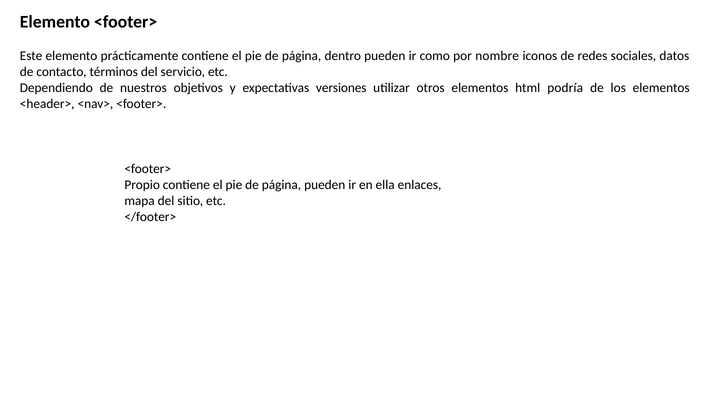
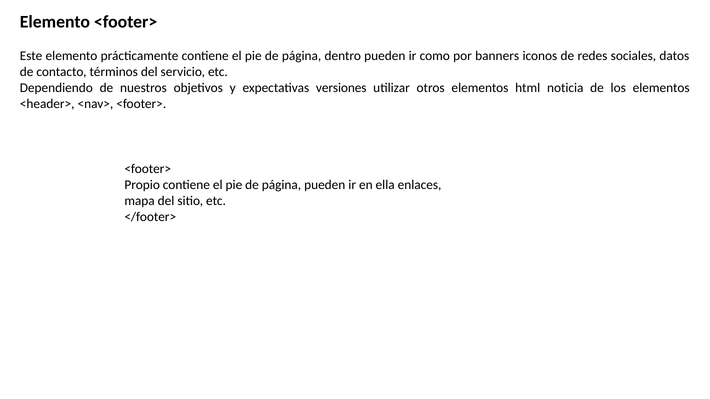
nombre: nombre -> banners
podría: podría -> noticia
